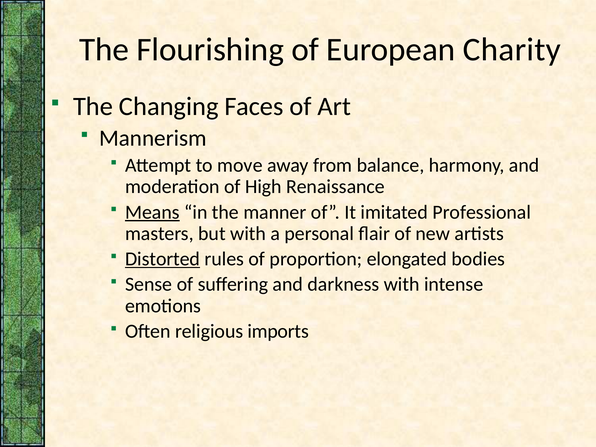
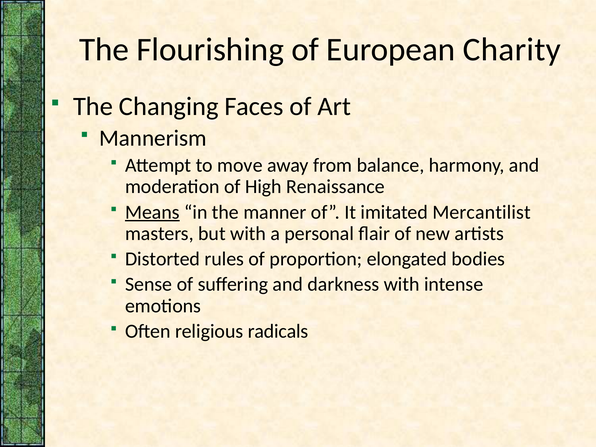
Professional: Professional -> Mercantilist
Distorted underline: present -> none
imports: imports -> radicals
